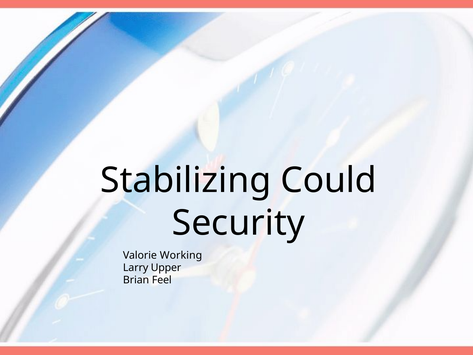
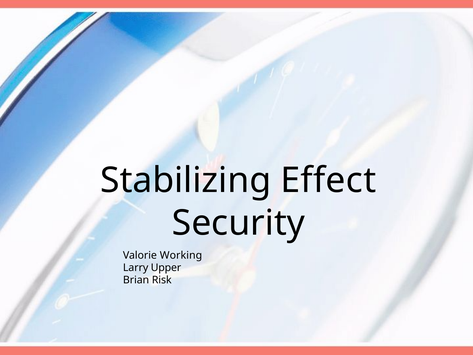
Could: Could -> Effect
Feel: Feel -> Risk
